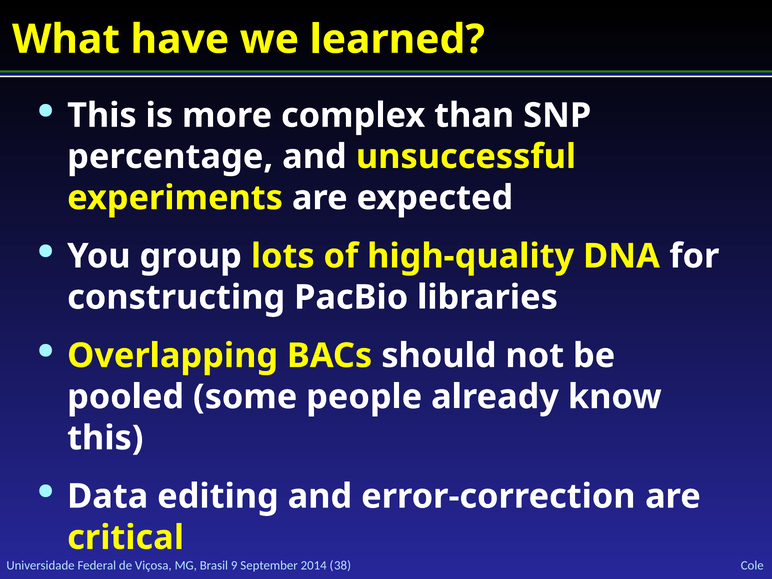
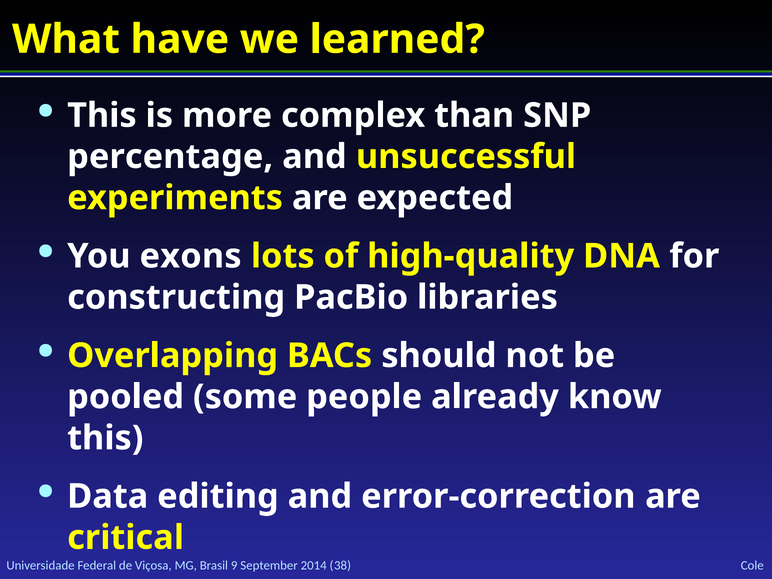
group: group -> exons
